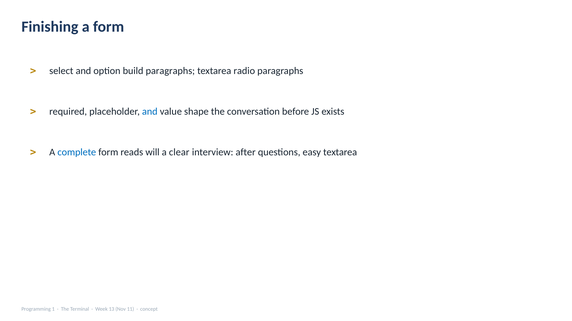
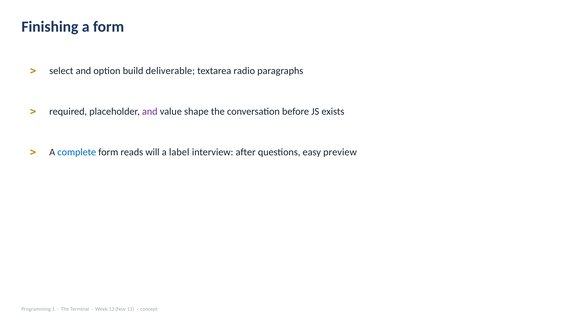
build paragraphs: paragraphs -> deliverable
and at (150, 112) colour: blue -> purple
clear: clear -> label
easy textarea: textarea -> preview
